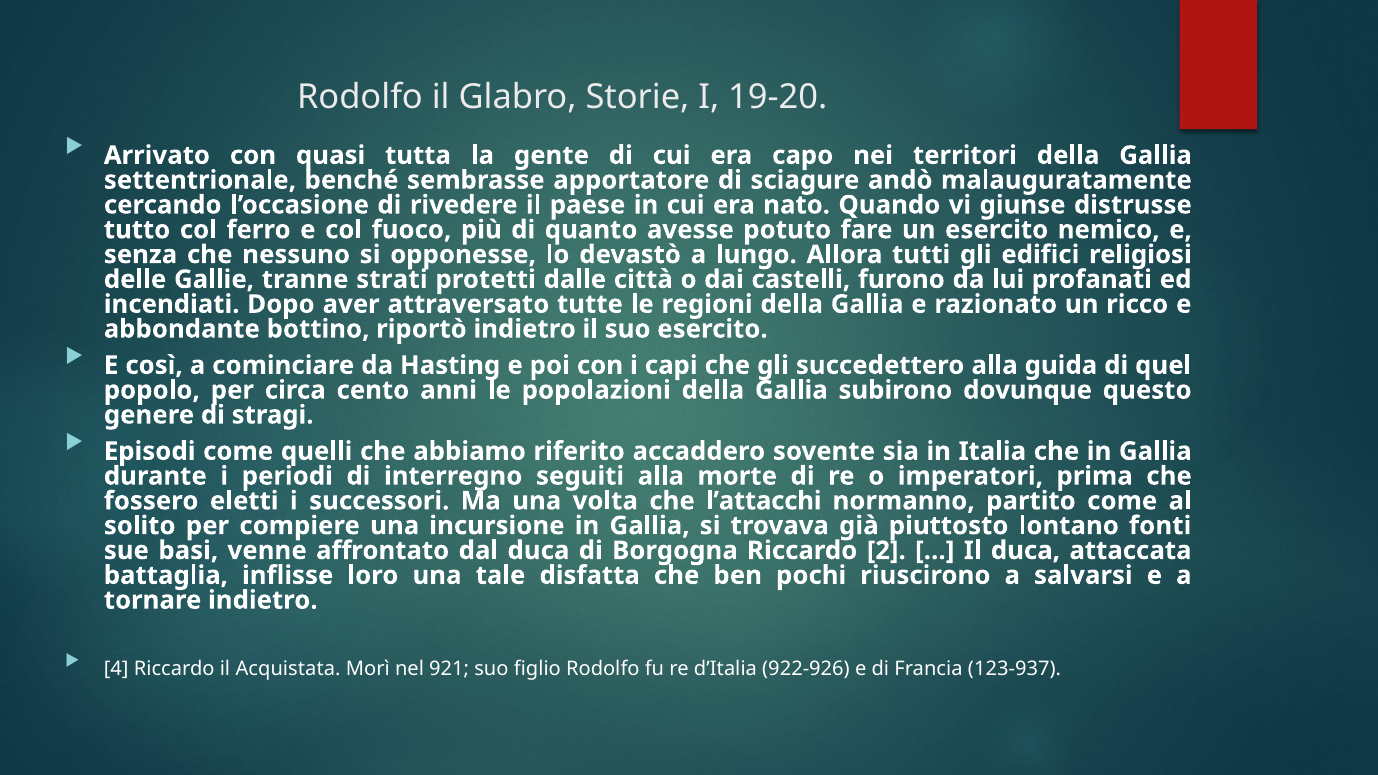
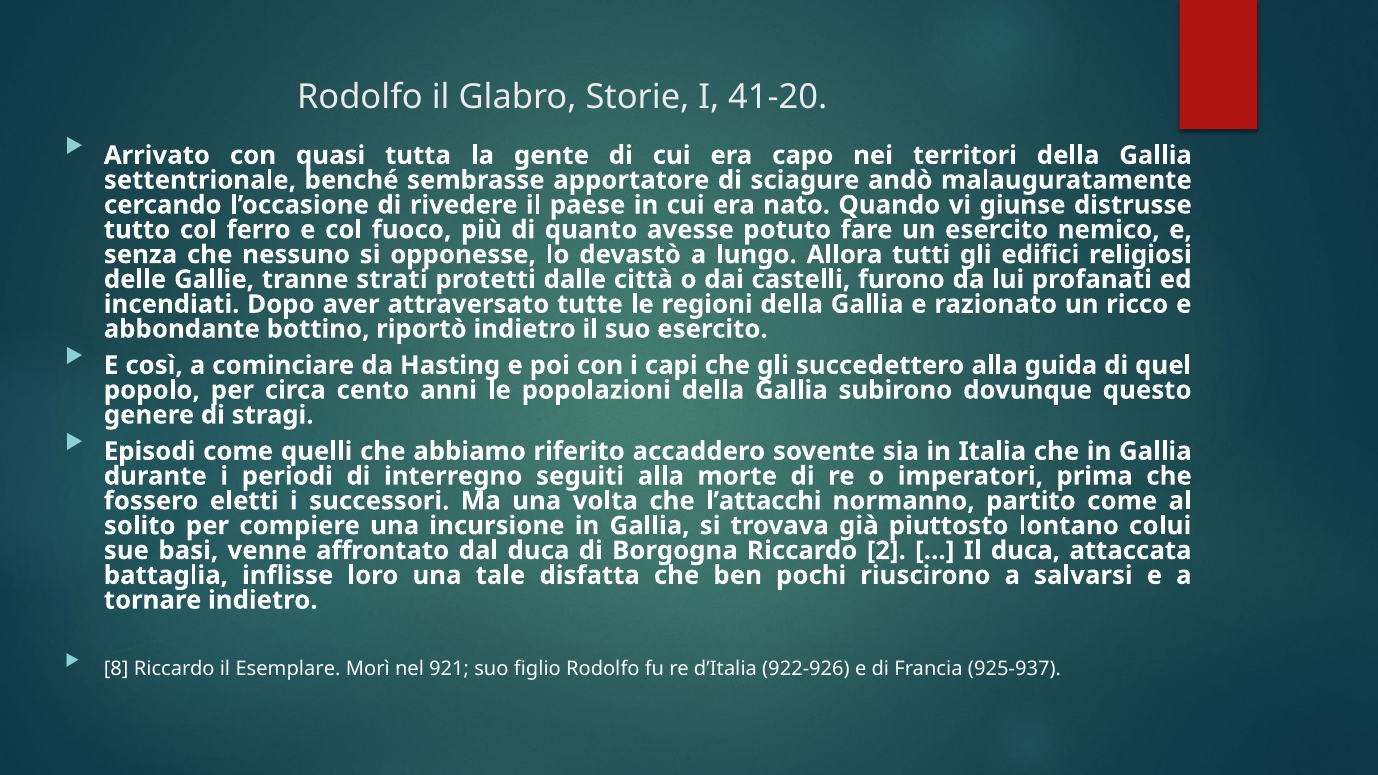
19-20: 19-20 -> 41-20
fonti: fonti -> colui
4: 4 -> 8
Acquistata: Acquistata -> Esemplare
123-937: 123-937 -> 925-937
